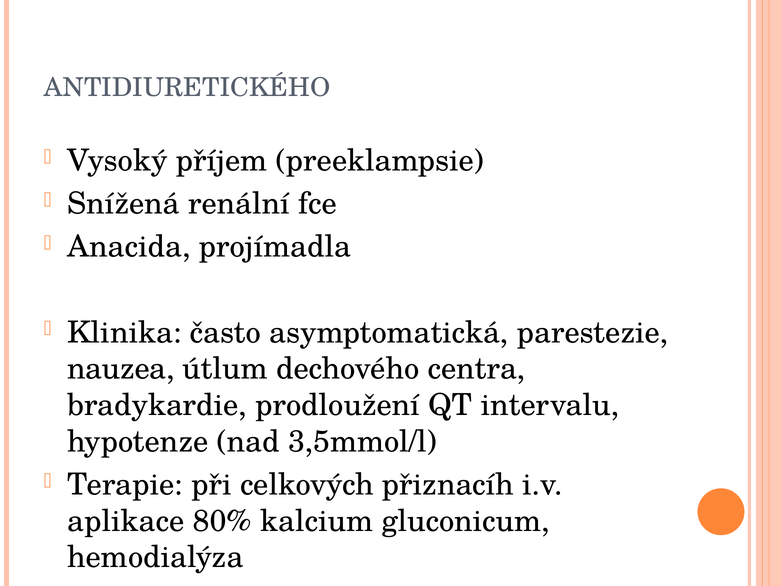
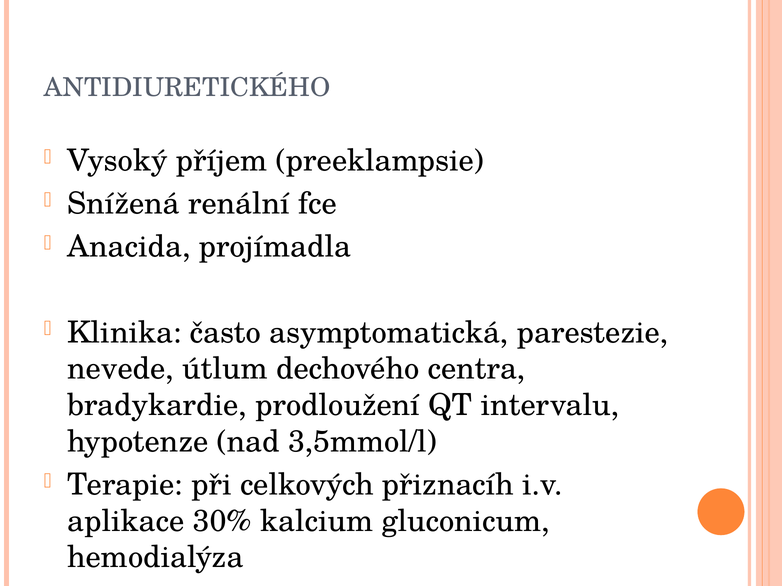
nauzea: nauzea -> nevede
80%: 80% -> 30%
